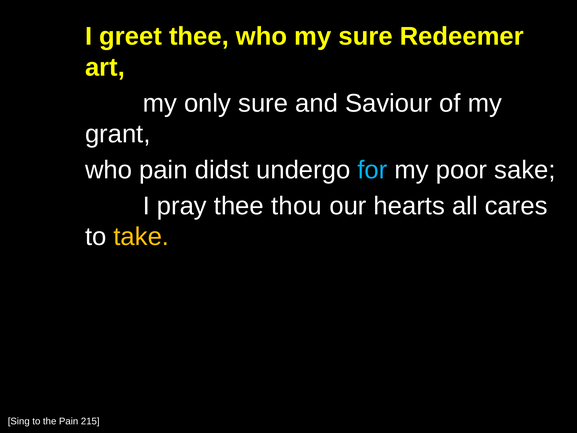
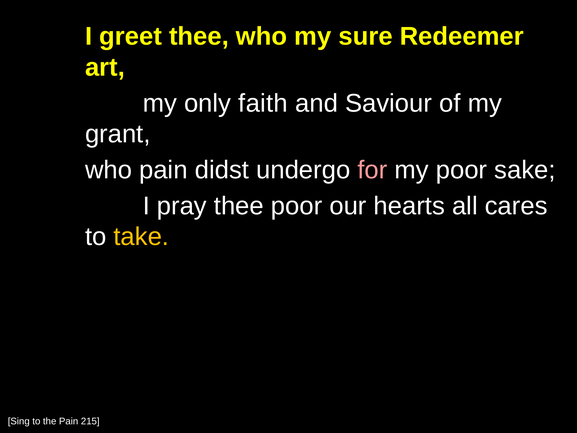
only sure: sure -> faith
for colour: light blue -> pink
thee thou: thou -> poor
